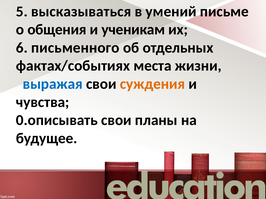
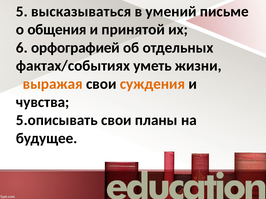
ученикам: ученикам -> принятой
письменного: письменного -> орфографией
места: места -> уметь
выражая colour: blue -> orange
0.описывать: 0.описывать -> 5.описывать
